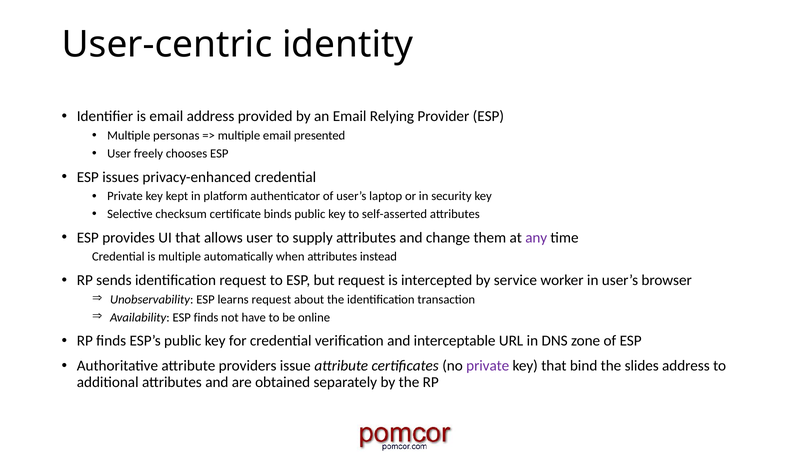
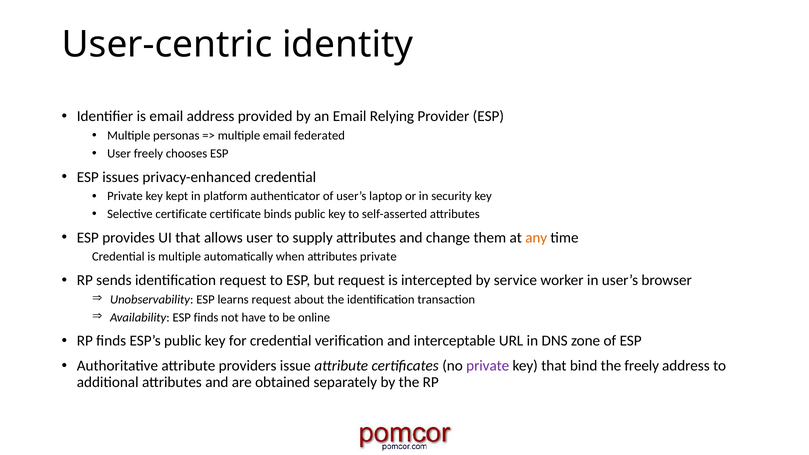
presented: presented -> federated
Selective checksum: checksum -> certificate
any colour: purple -> orange
attributes instead: instead -> private
the slides: slides -> freely
